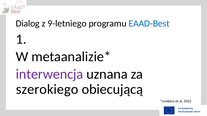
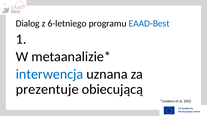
9-letniego: 9-letniego -> 6-letniego
interwencja colour: purple -> blue
szerokiego: szerokiego -> prezentuje
